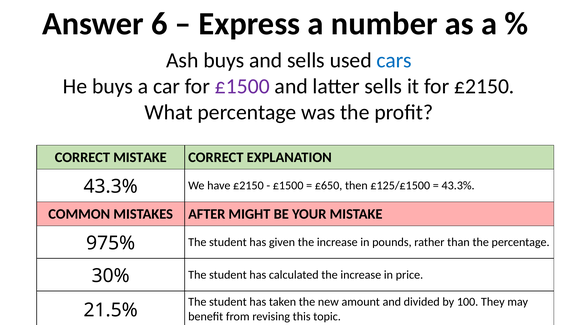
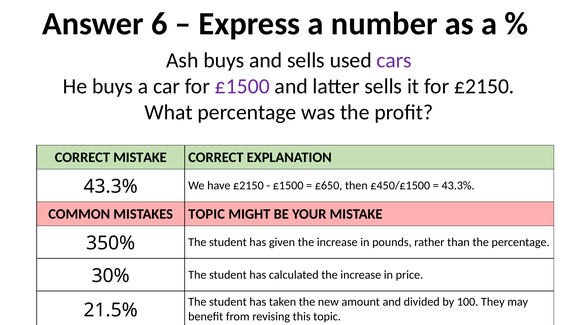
cars colour: blue -> purple
£125/£1500: £125/£1500 -> £450/£1500
MISTAKES AFTER: AFTER -> TOPIC
975%: 975% -> 350%
